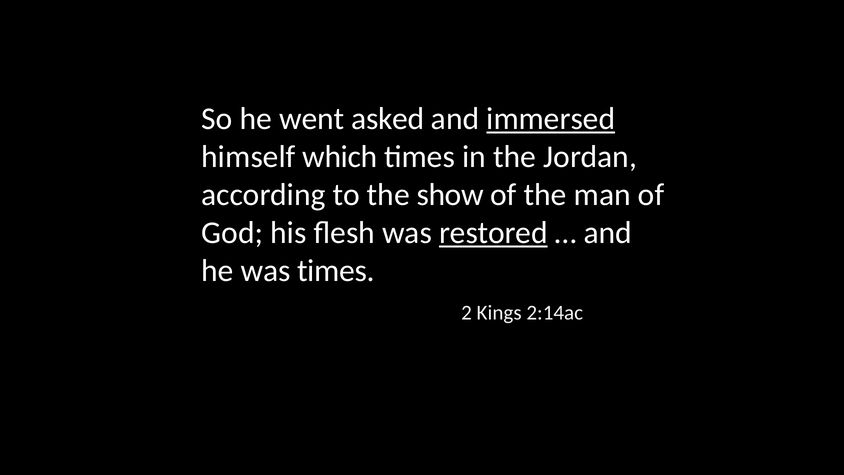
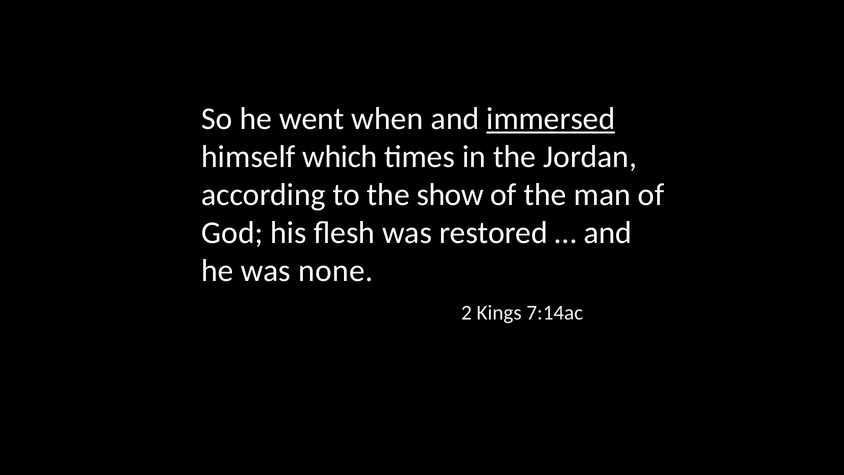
asked: asked -> when
restored underline: present -> none
was times: times -> none
2:14ac: 2:14ac -> 7:14ac
